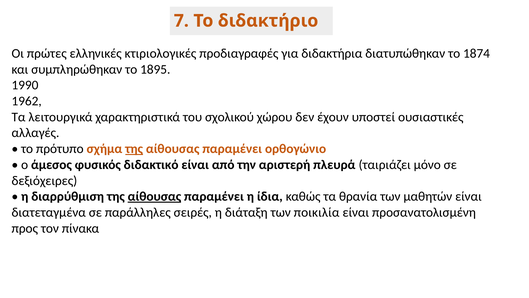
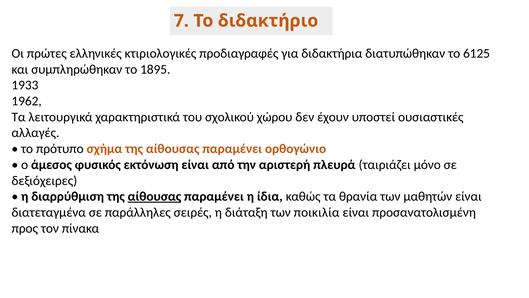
1874: 1874 -> 6125
1990: 1990 -> 1933
της at (134, 149) underline: present -> none
διδακτικό: διδακτικό -> εκτόνωση
